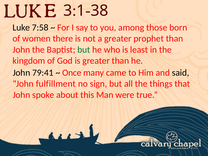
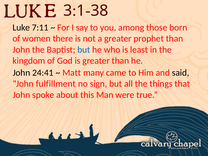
7:58: 7:58 -> 7:11
but at (84, 50) colour: green -> blue
79:41: 79:41 -> 24:41
Once: Once -> Matt
